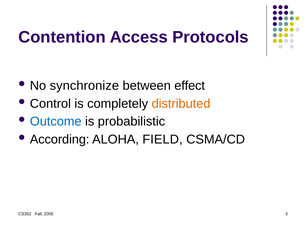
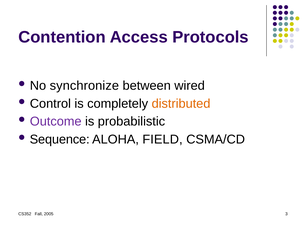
effect: effect -> wired
Outcome colour: blue -> purple
According: According -> Sequence
